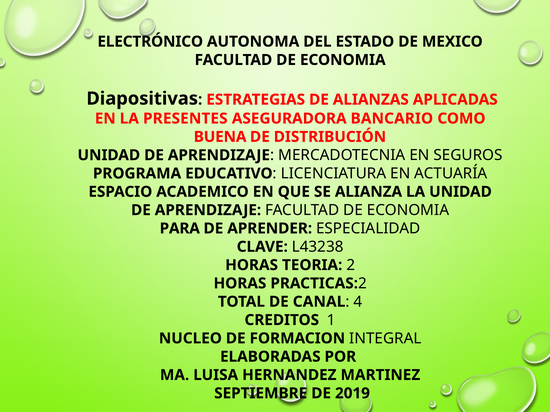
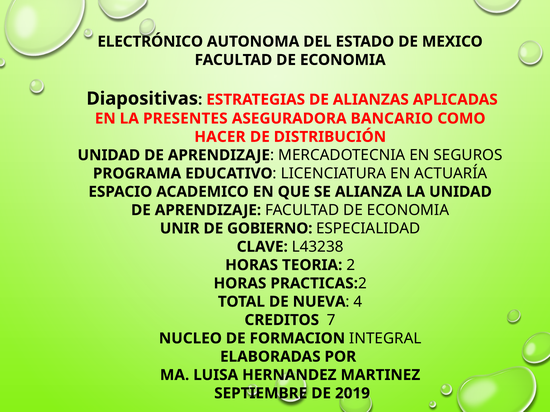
BUENA: BUENA -> HACER
PARA: PARA -> UNIR
APRENDER: APRENDER -> GOBIERNO
CANAL: CANAL -> NUEVA
1: 1 -> 7
